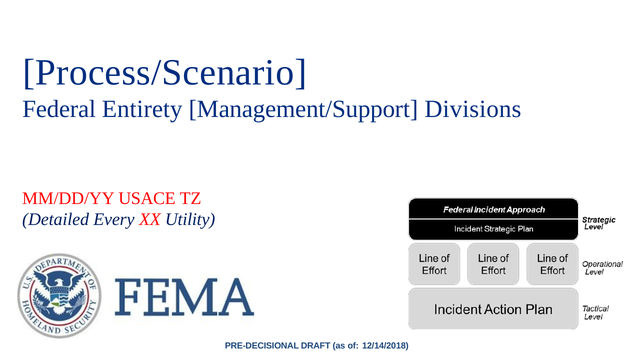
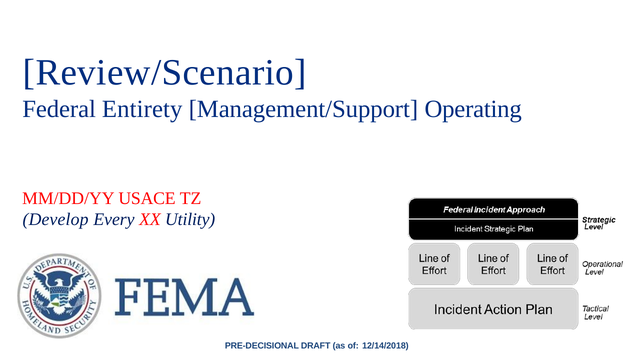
Process/Scenario: Process/Scenario -> Review/Scenario
Divisions: Divisions -> Operating
Detailed: Detailed -> Develop
